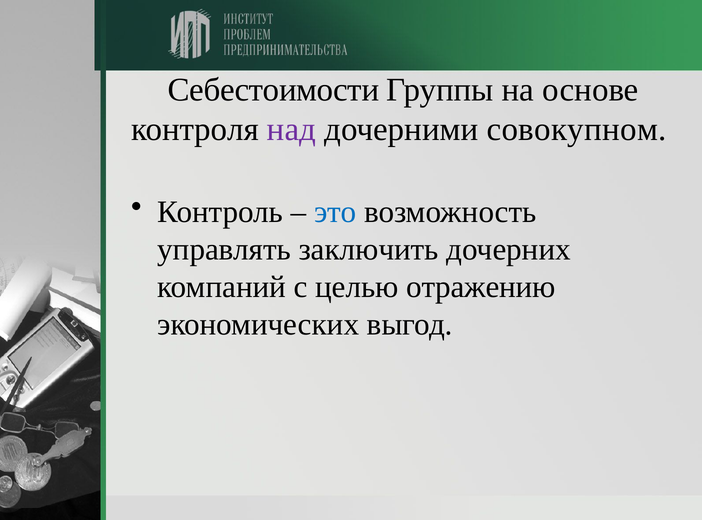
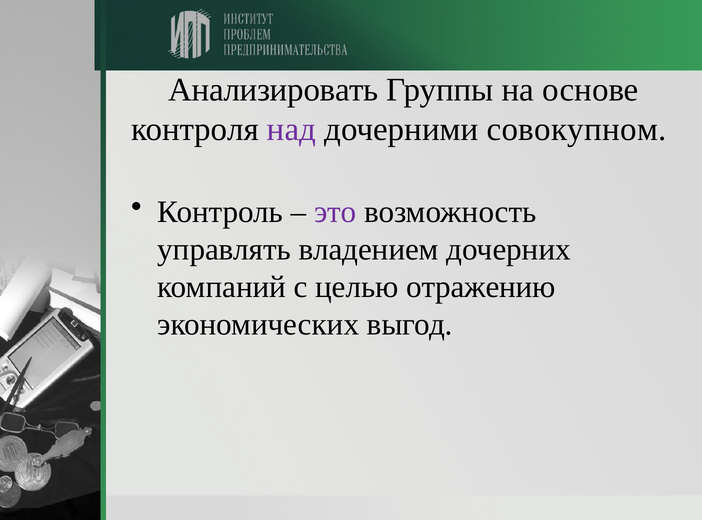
Себестоимости: Себестоимости -> Анализировать
это colour: blue -> purple
заключить: заключить -> владением
